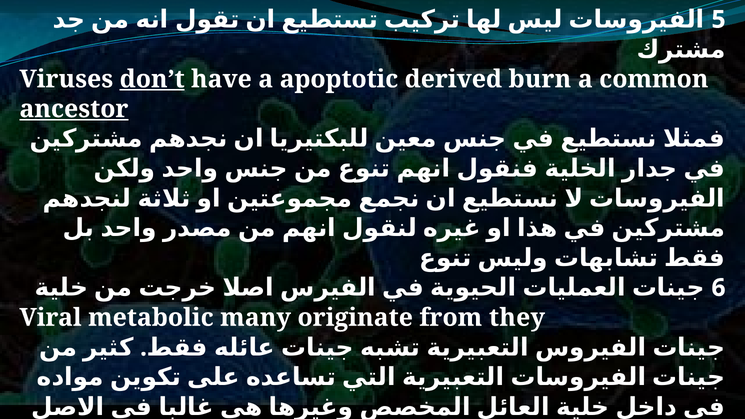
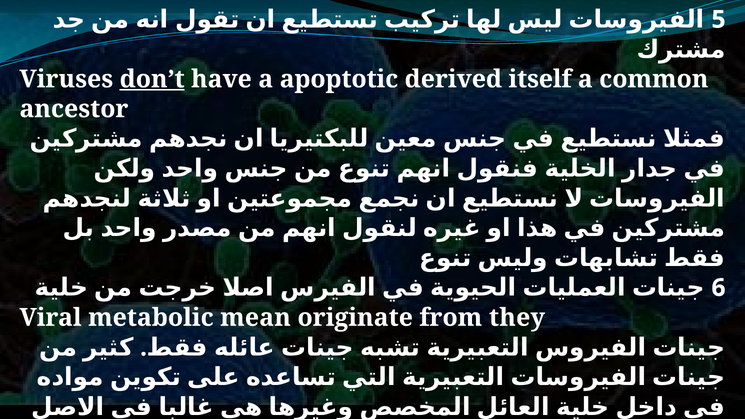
burn: burn -> itself
ancestor underline: present -> none
many: many -> mean
